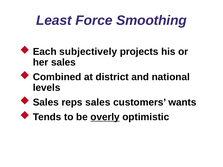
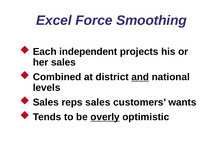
Least: Least -> Excel
subjectively: subjectively -> independent
and underline: none -> present
